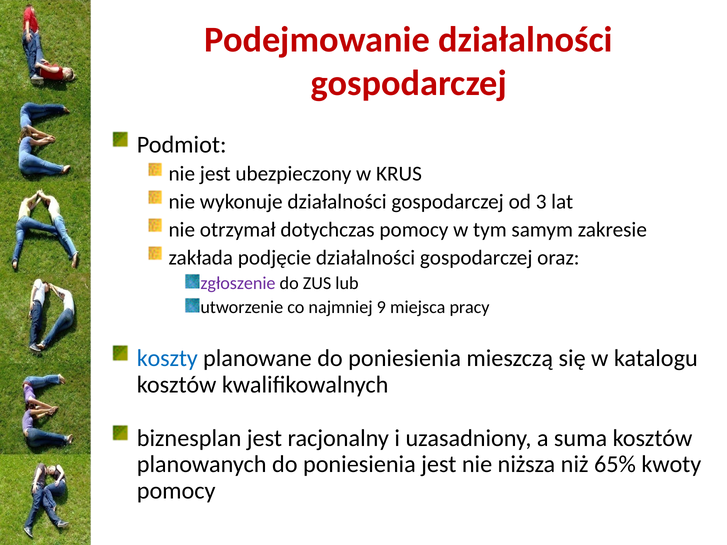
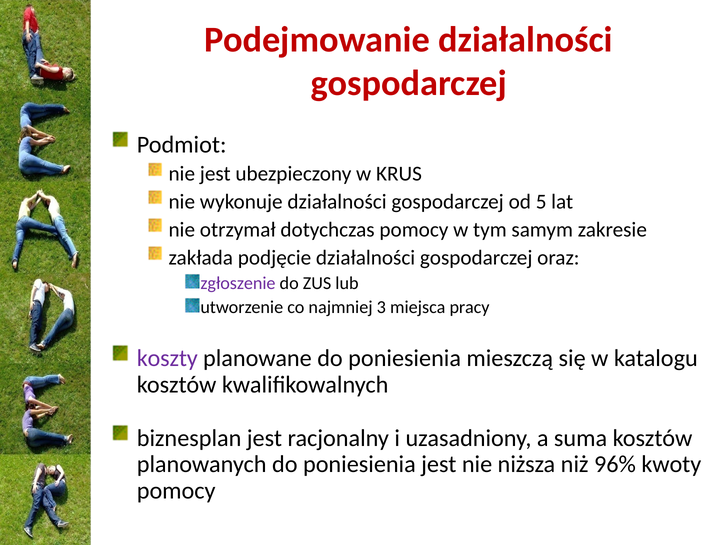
3: 3 -> 5
9: 9 -> 3
koszty colour: blue -> purple
65%: 65% -> 96%
